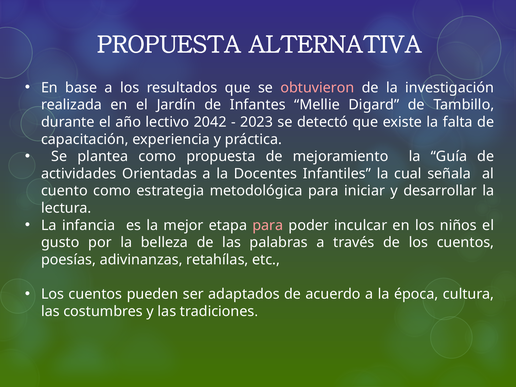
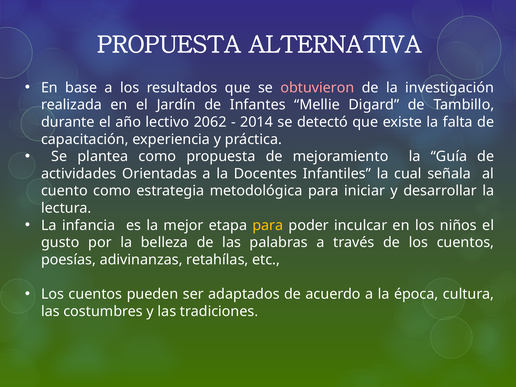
2042: 2042 -> 2062
2023: 2023 -> 2014
para at (268, 225) colour: pink -> yellow
